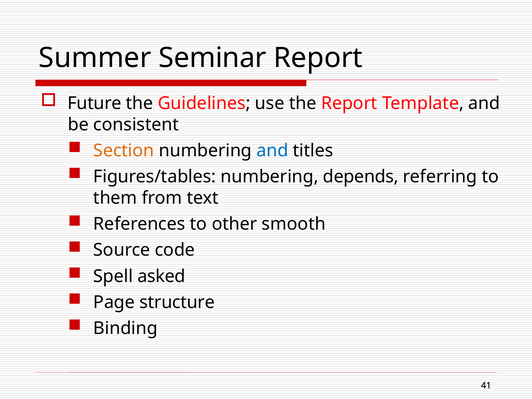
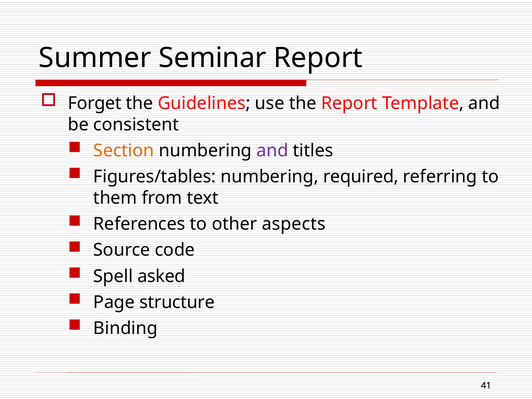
Future: Future -> Forget
and at (272, 151) colour: blue -> purple
depends: depends -> required
smooth: smooth -> aspects
